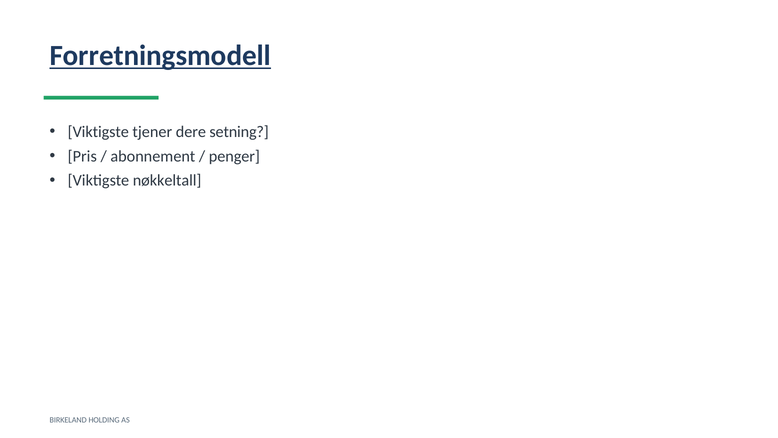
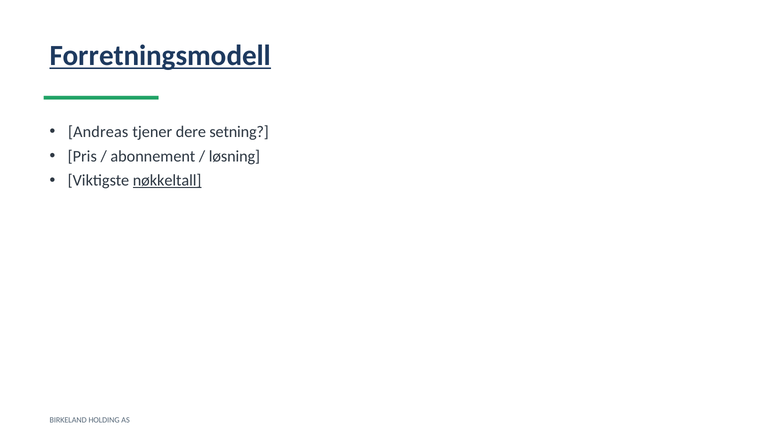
Viktigste at (98, 132): Viktigste -> Andreas
penger: penger -> løsning
nøkkeltall underline: none -> present
